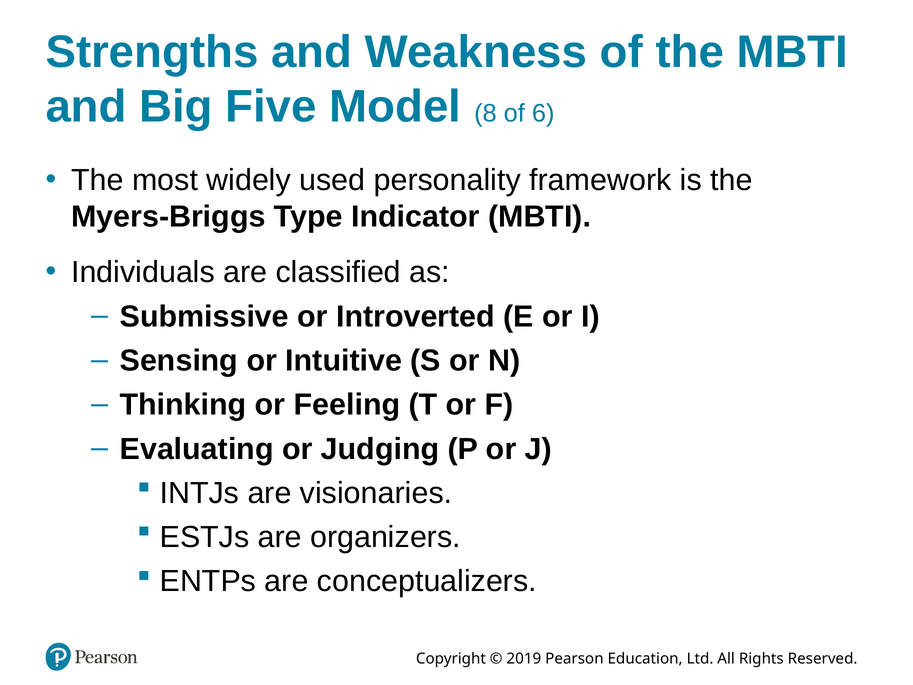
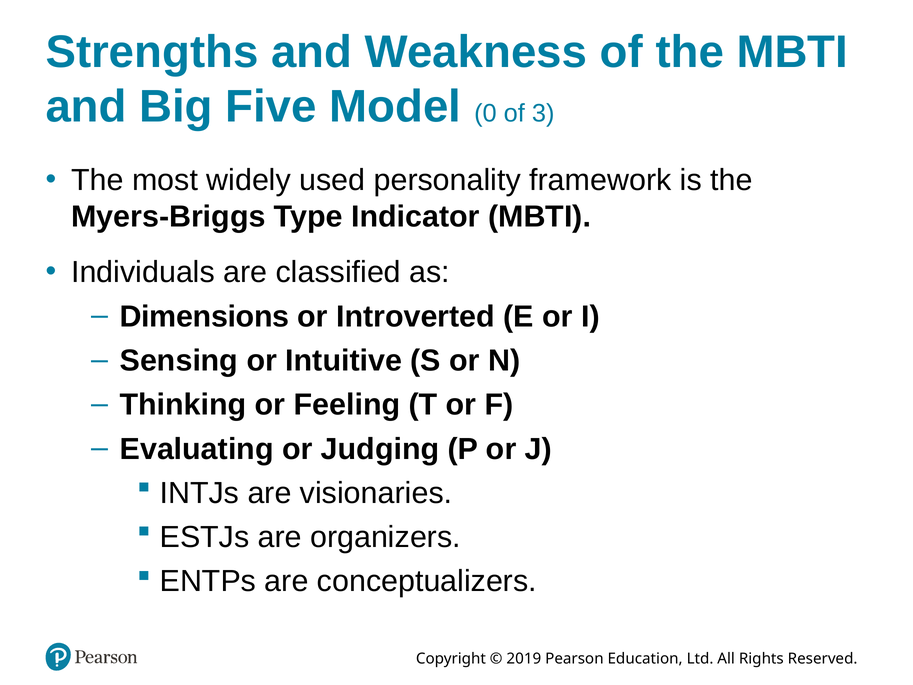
8: 8 -> 0
6: 6 -> 3
Submissive: Submissive -> Dimensions
